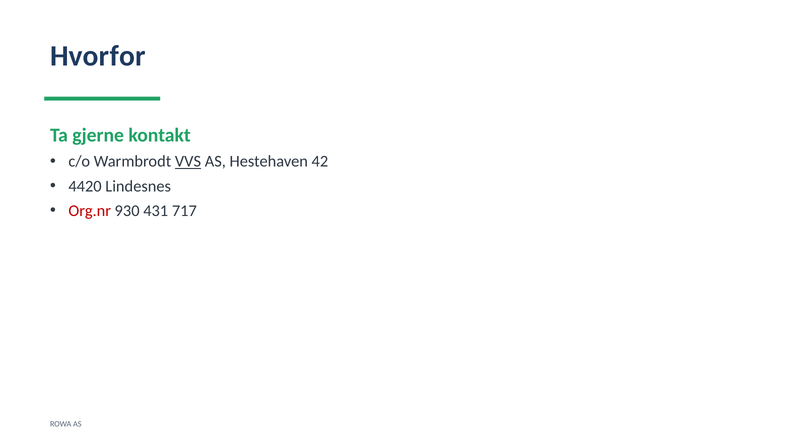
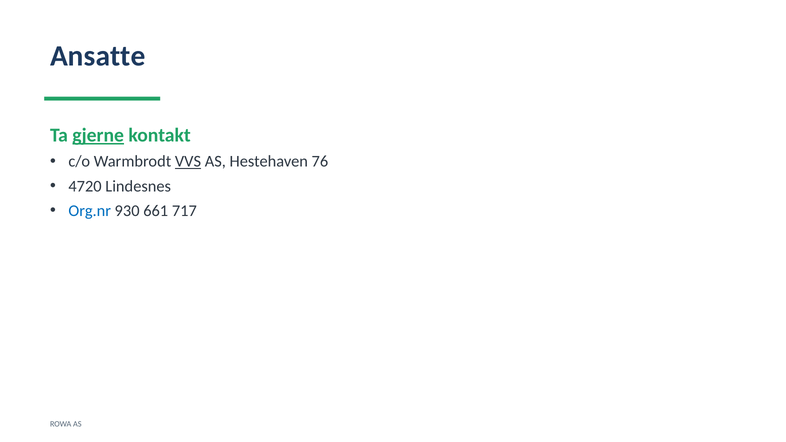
Hvorfor: Hvorfor -> Ansatte
gjerne underline: none -> present
42: 42 -> 76
4420: 4420 -> 4720
Org.nr colour: red -> blue
431: 431 -> 661
